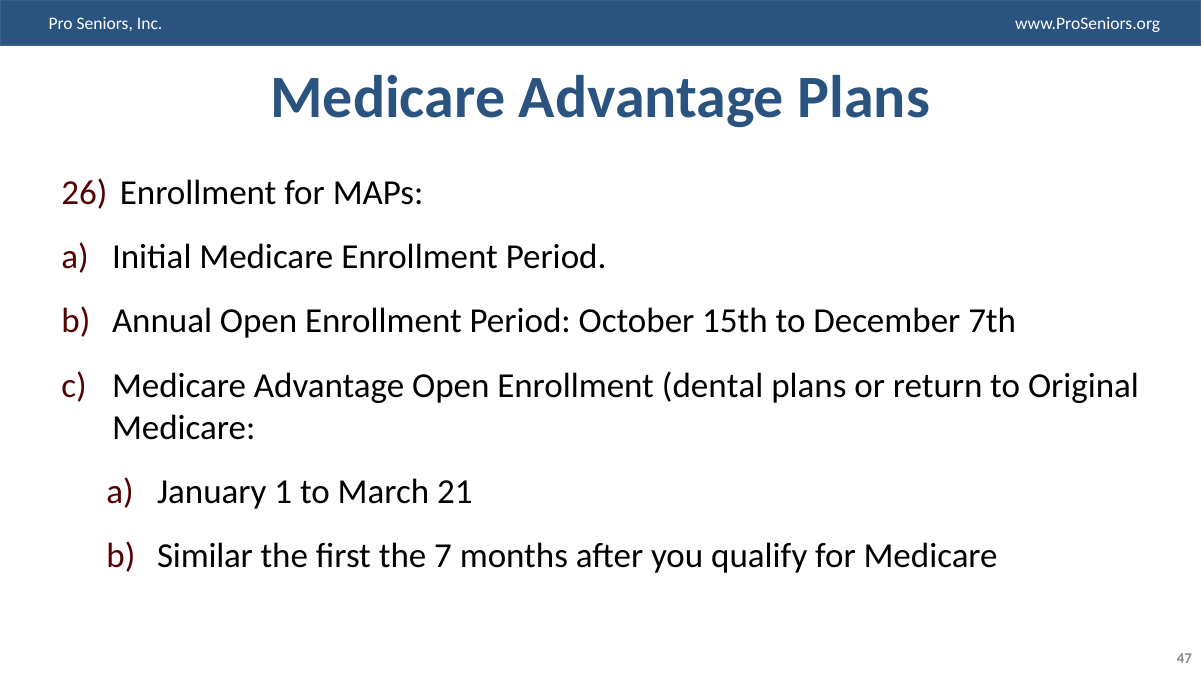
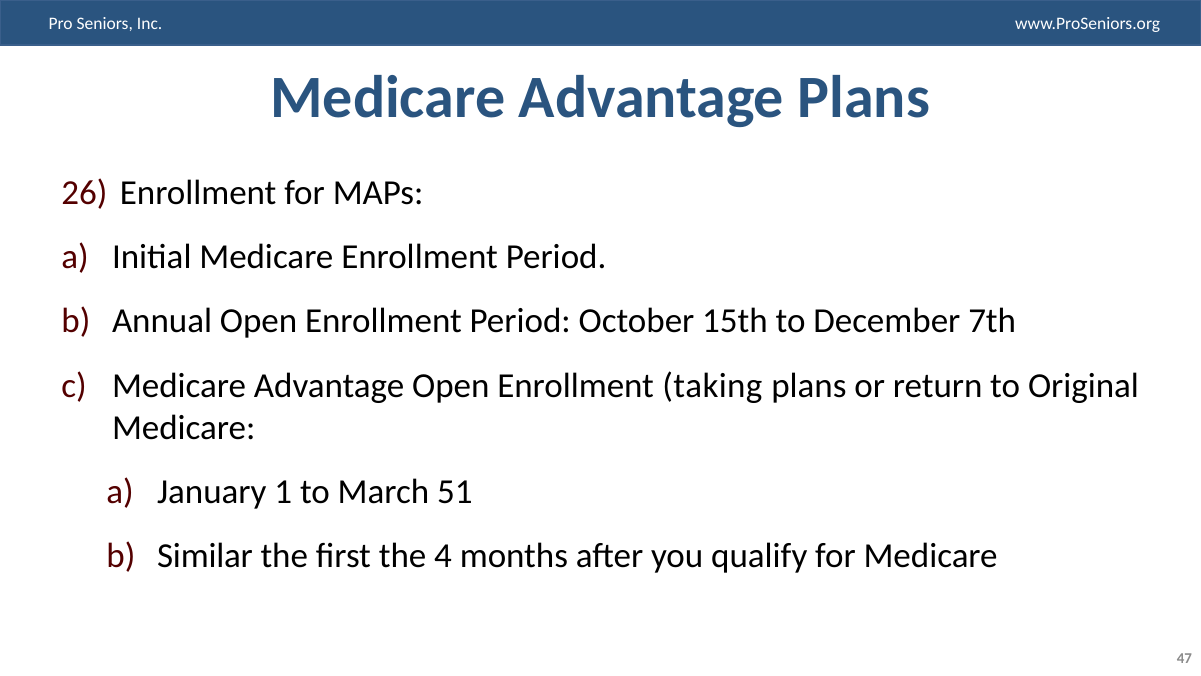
dental: dental -> taking
21: 21 -> 51
7: 7 -> 4
